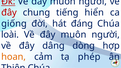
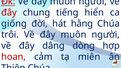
đáng: đáng -> hằng
loài: loài -> trôi
hoan colour: orange -> red
phép: phép -> miên
